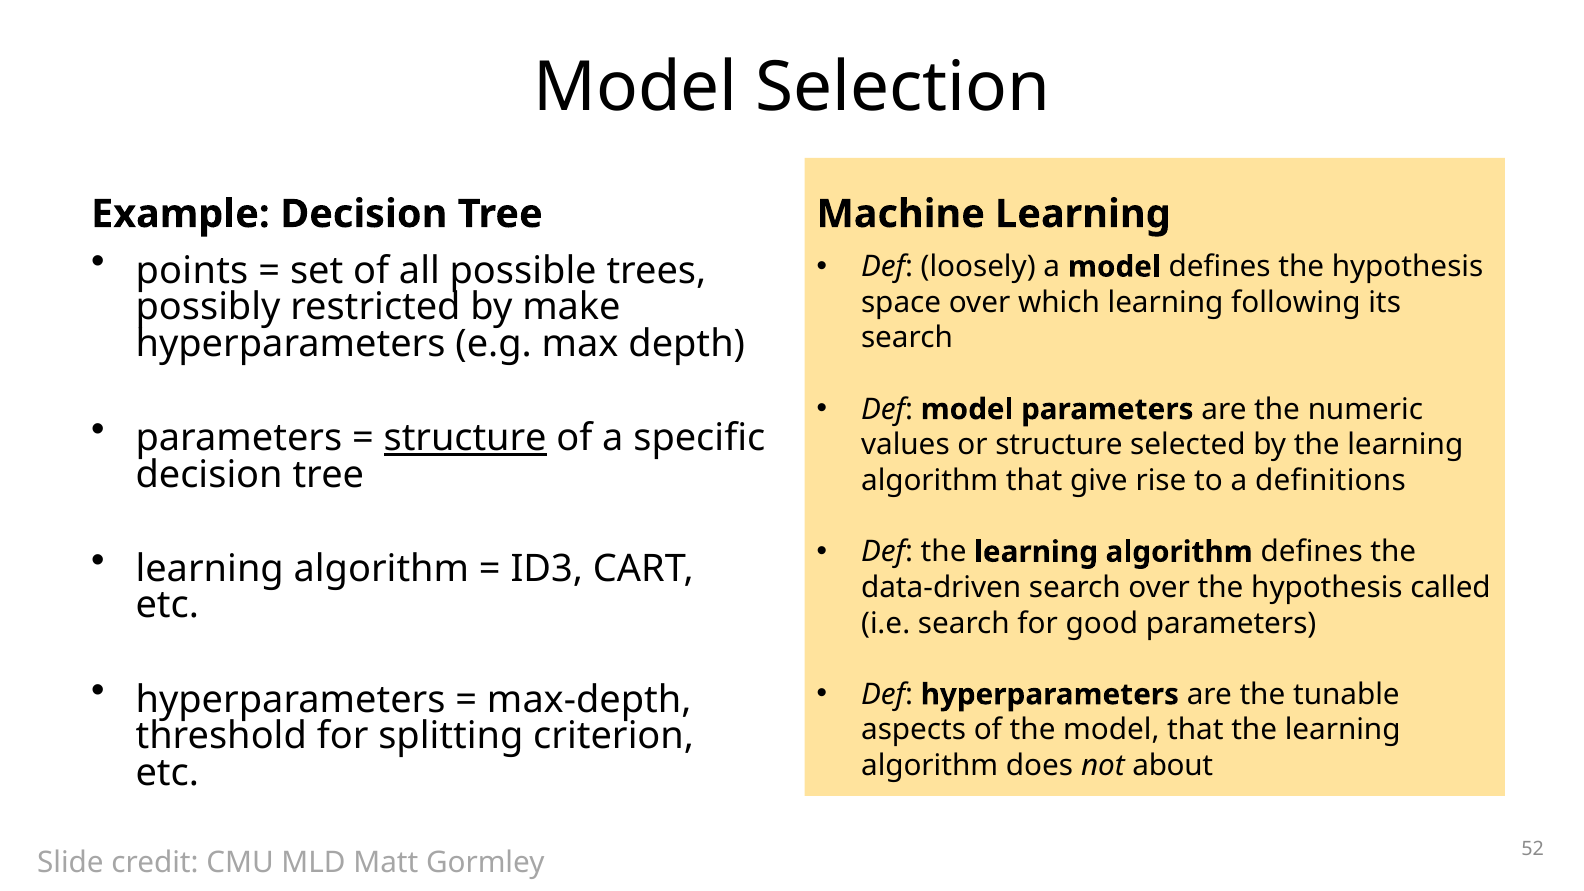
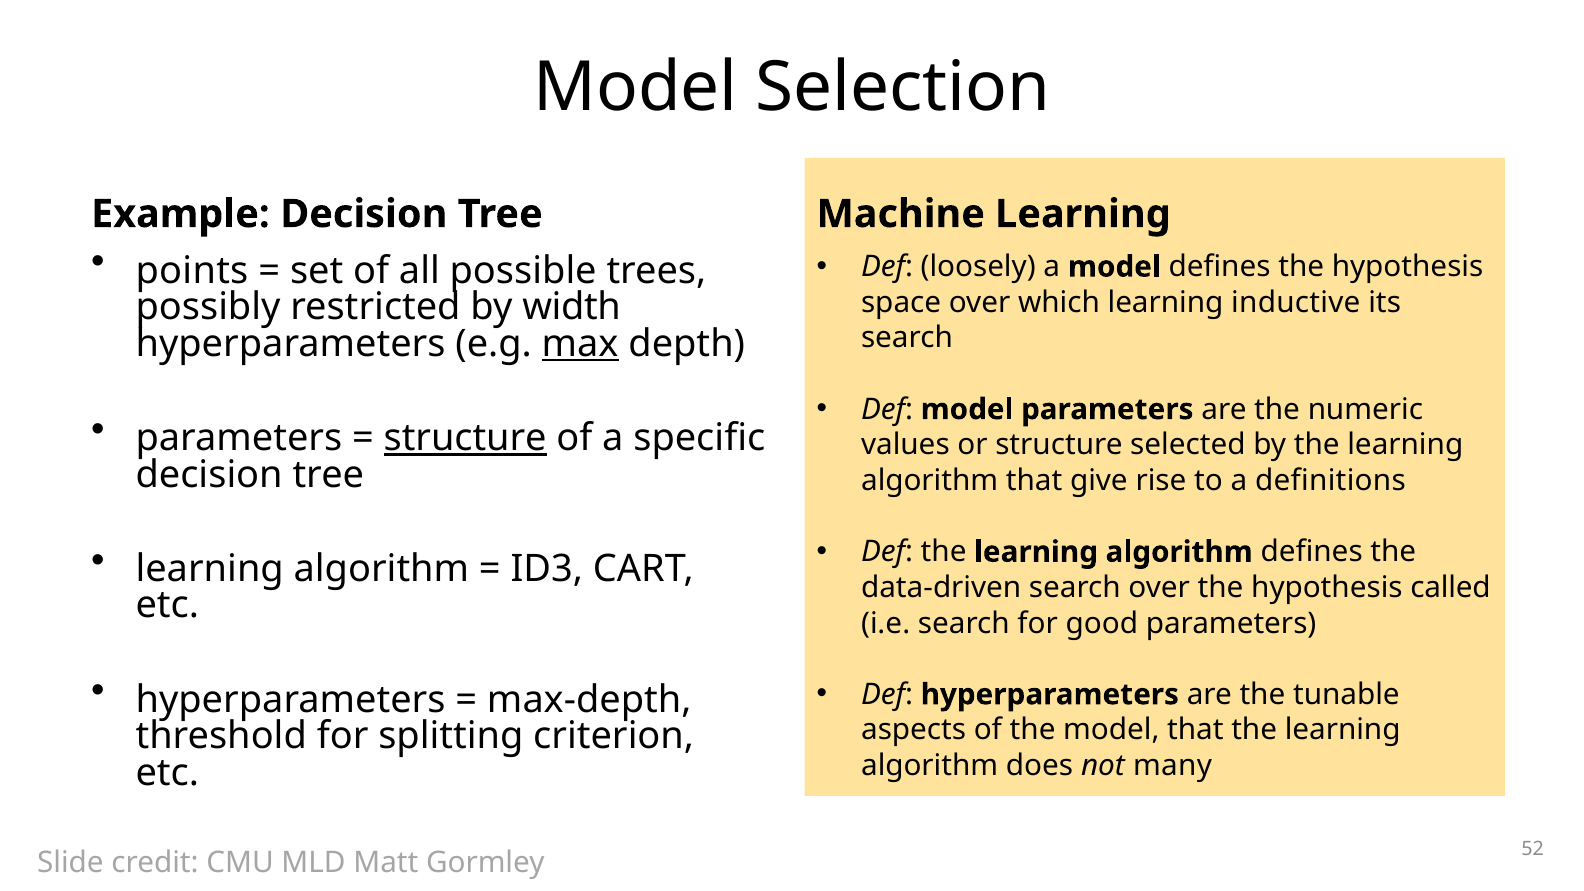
following: following -> inductive
make: make -> width
max underline: none -> present
about: about -> many
